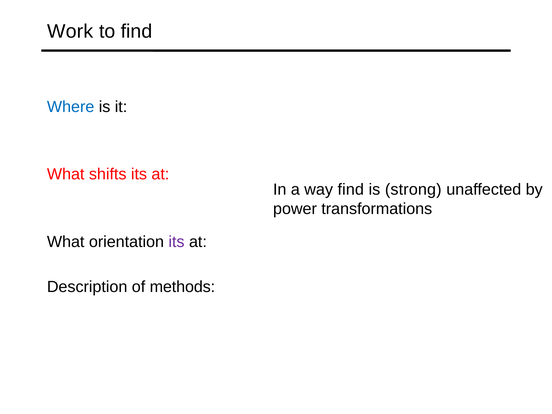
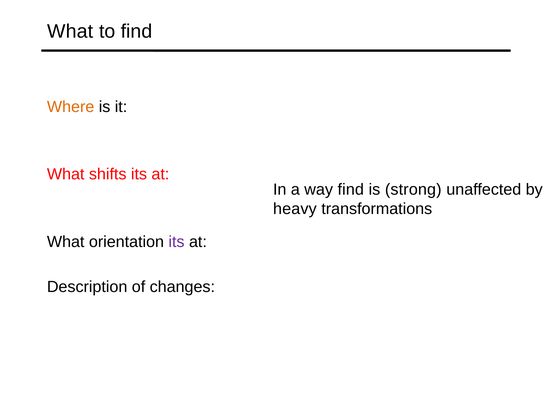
Work at (70, 31): Work -> What
Where colour: blue -> orange
power: power -> heavy
methods: methods -> changes
